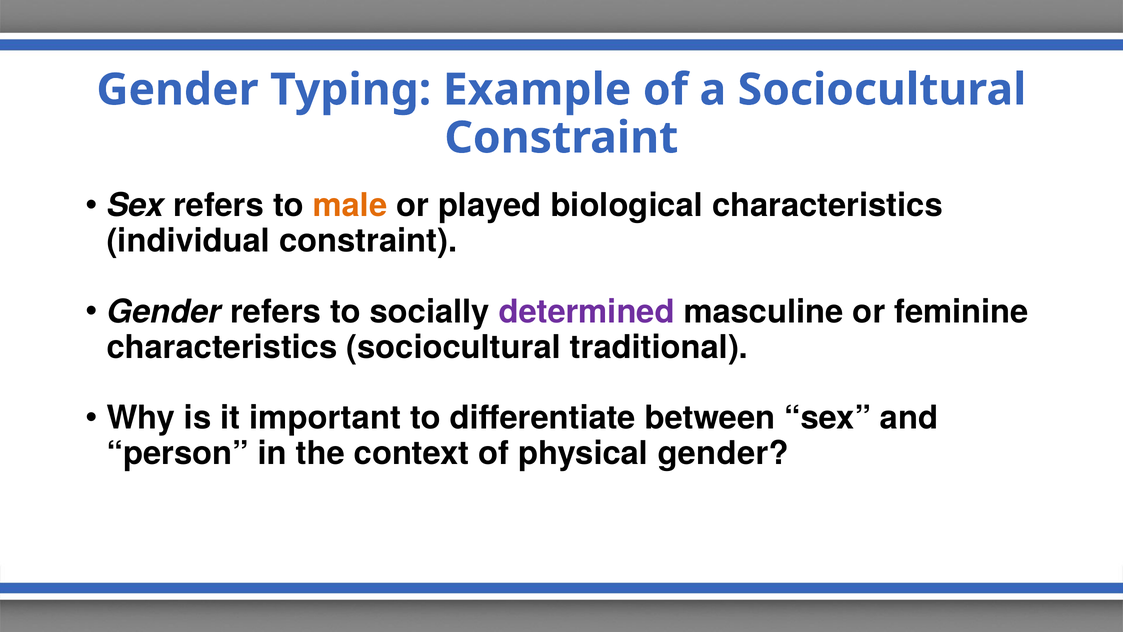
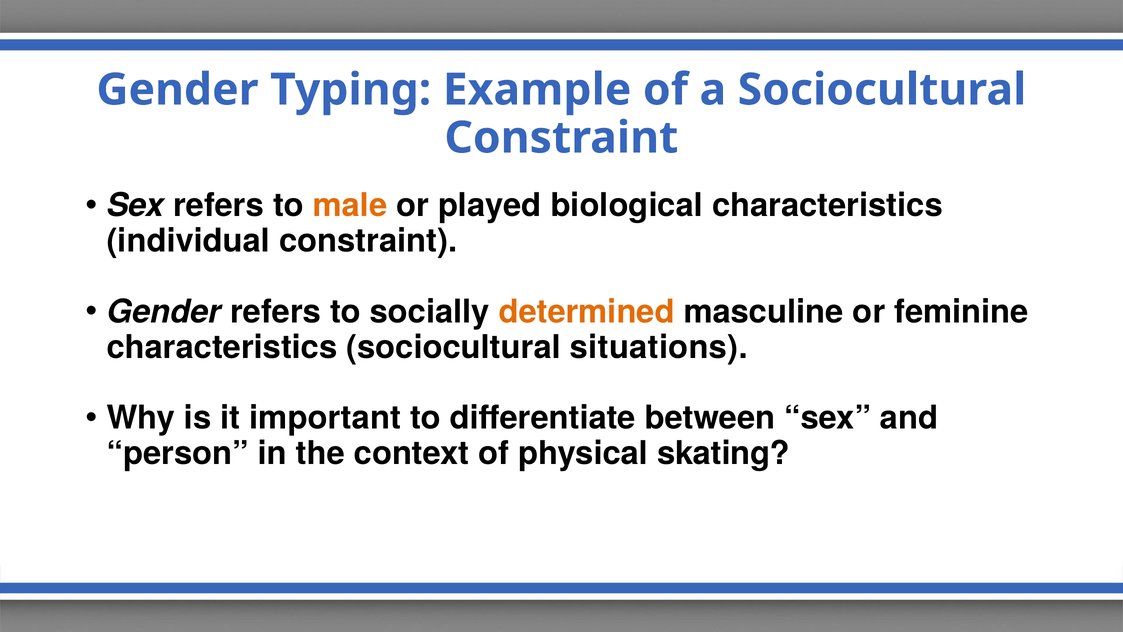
determined colour: purple -> orange
traditional: traditional -> situations
physical gender: gender -> skating
